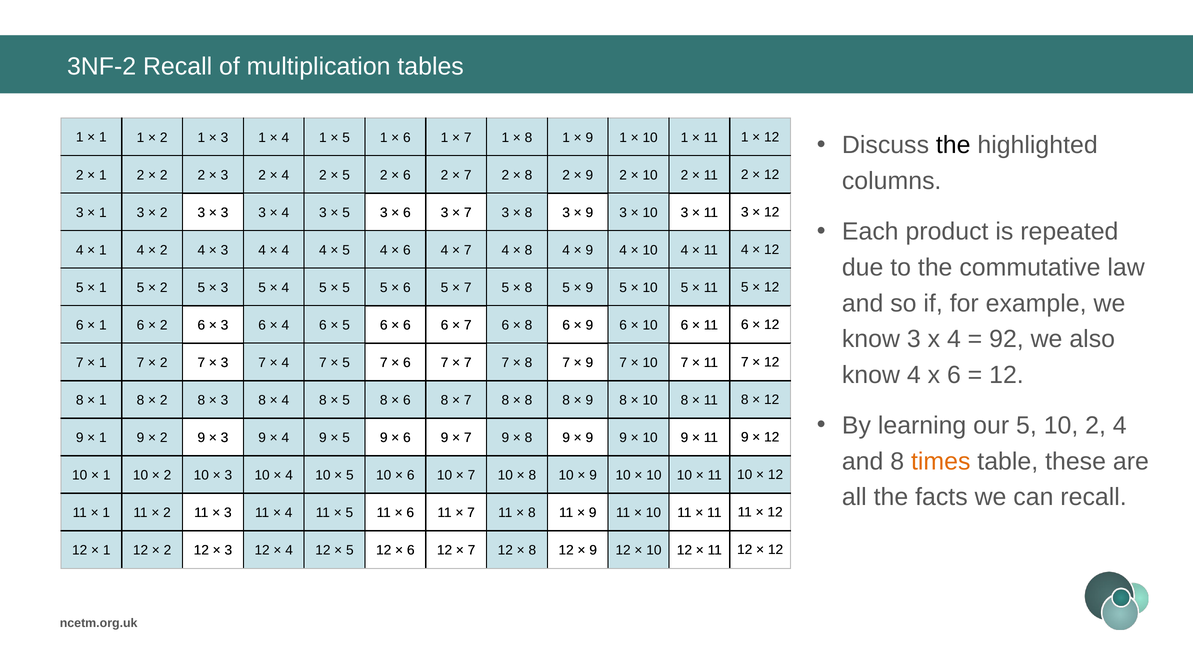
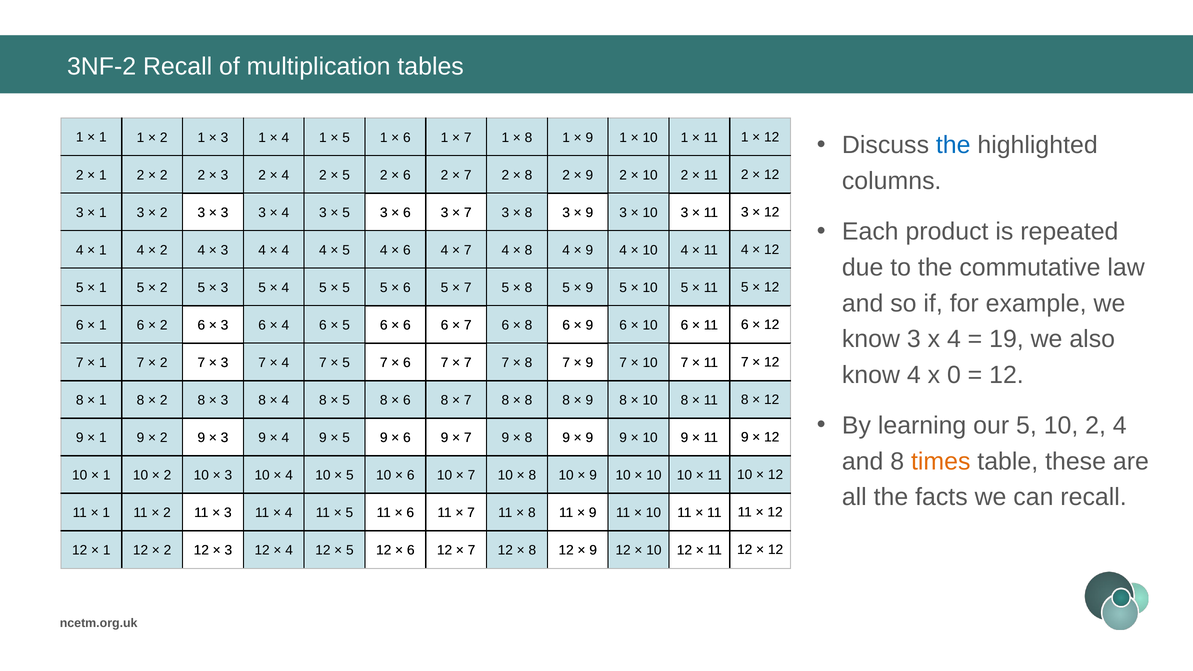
the at (953, 145) colour: black -> blue
92: 92 -> 19
x 6: 6 -> 0
